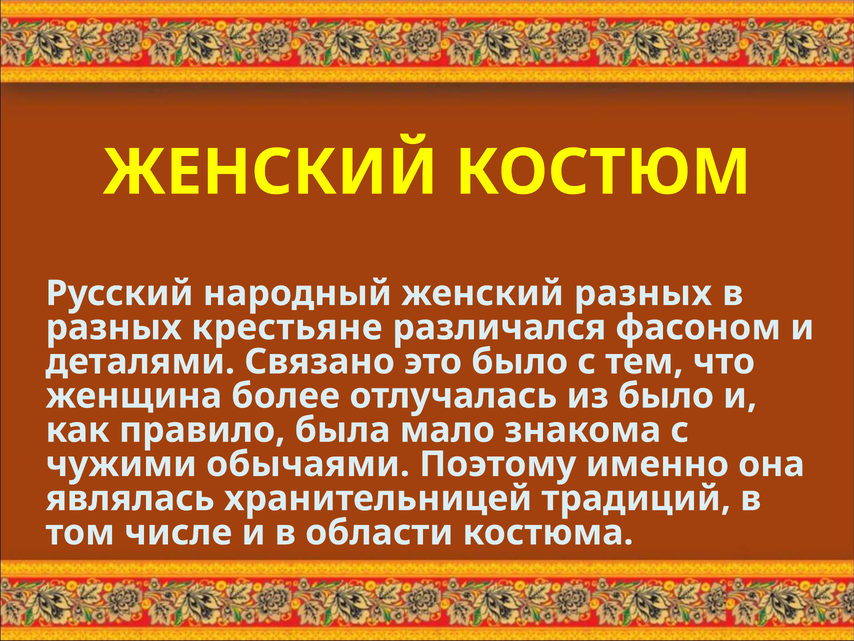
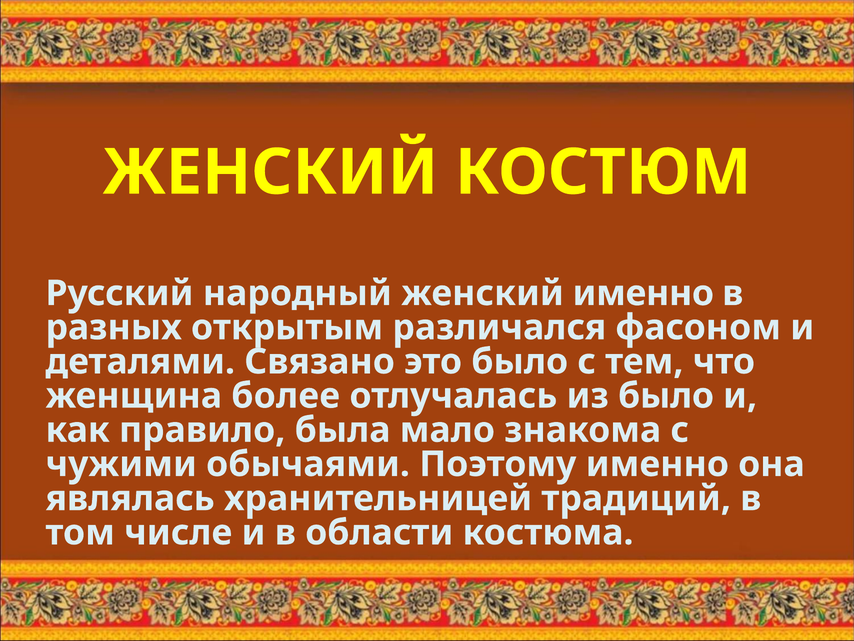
женский разных: разных -> именно
крестьяне: крестьяне -> открытым
